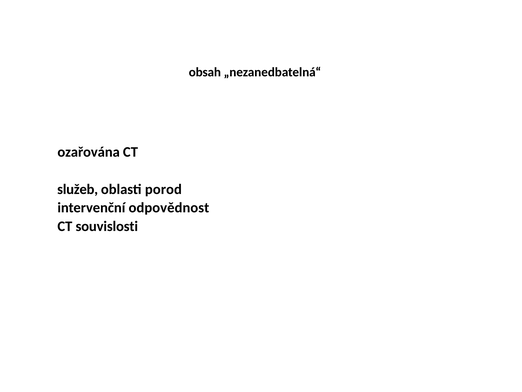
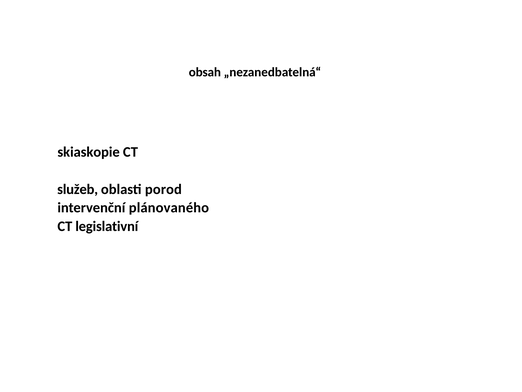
ozařována: ozařována -> skiaskopie
odpovědnost: odpovědnost -> plánovaného
souvislosti: souvislosti -> legislativní
